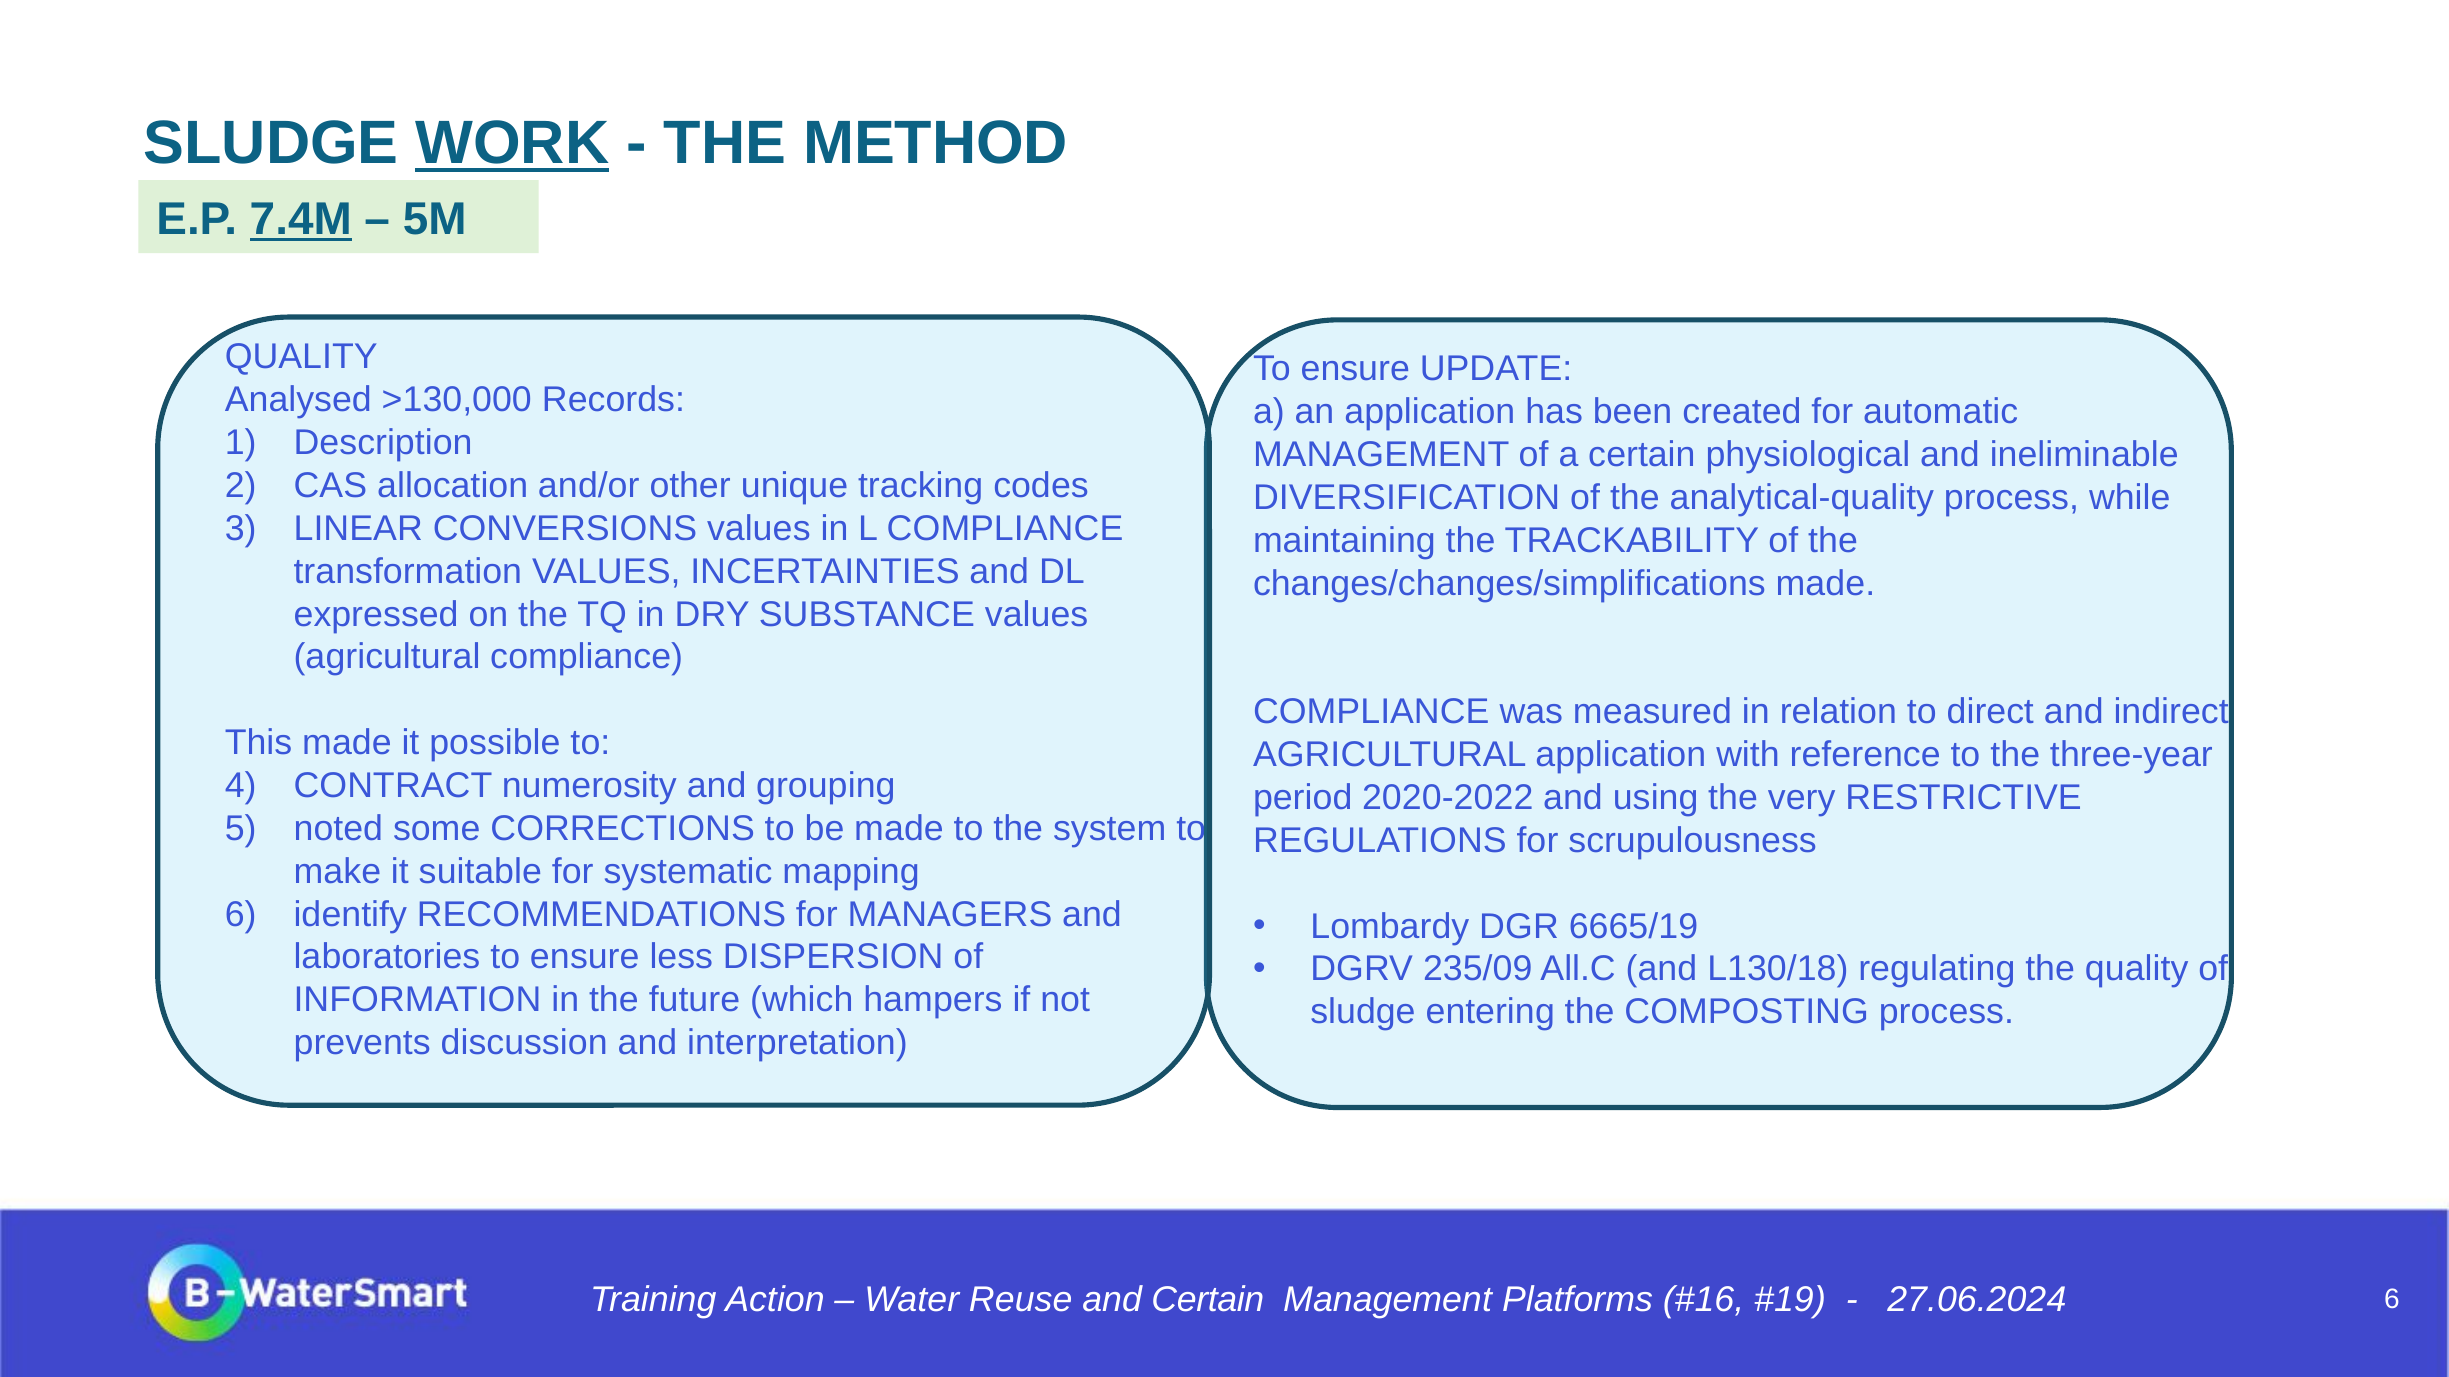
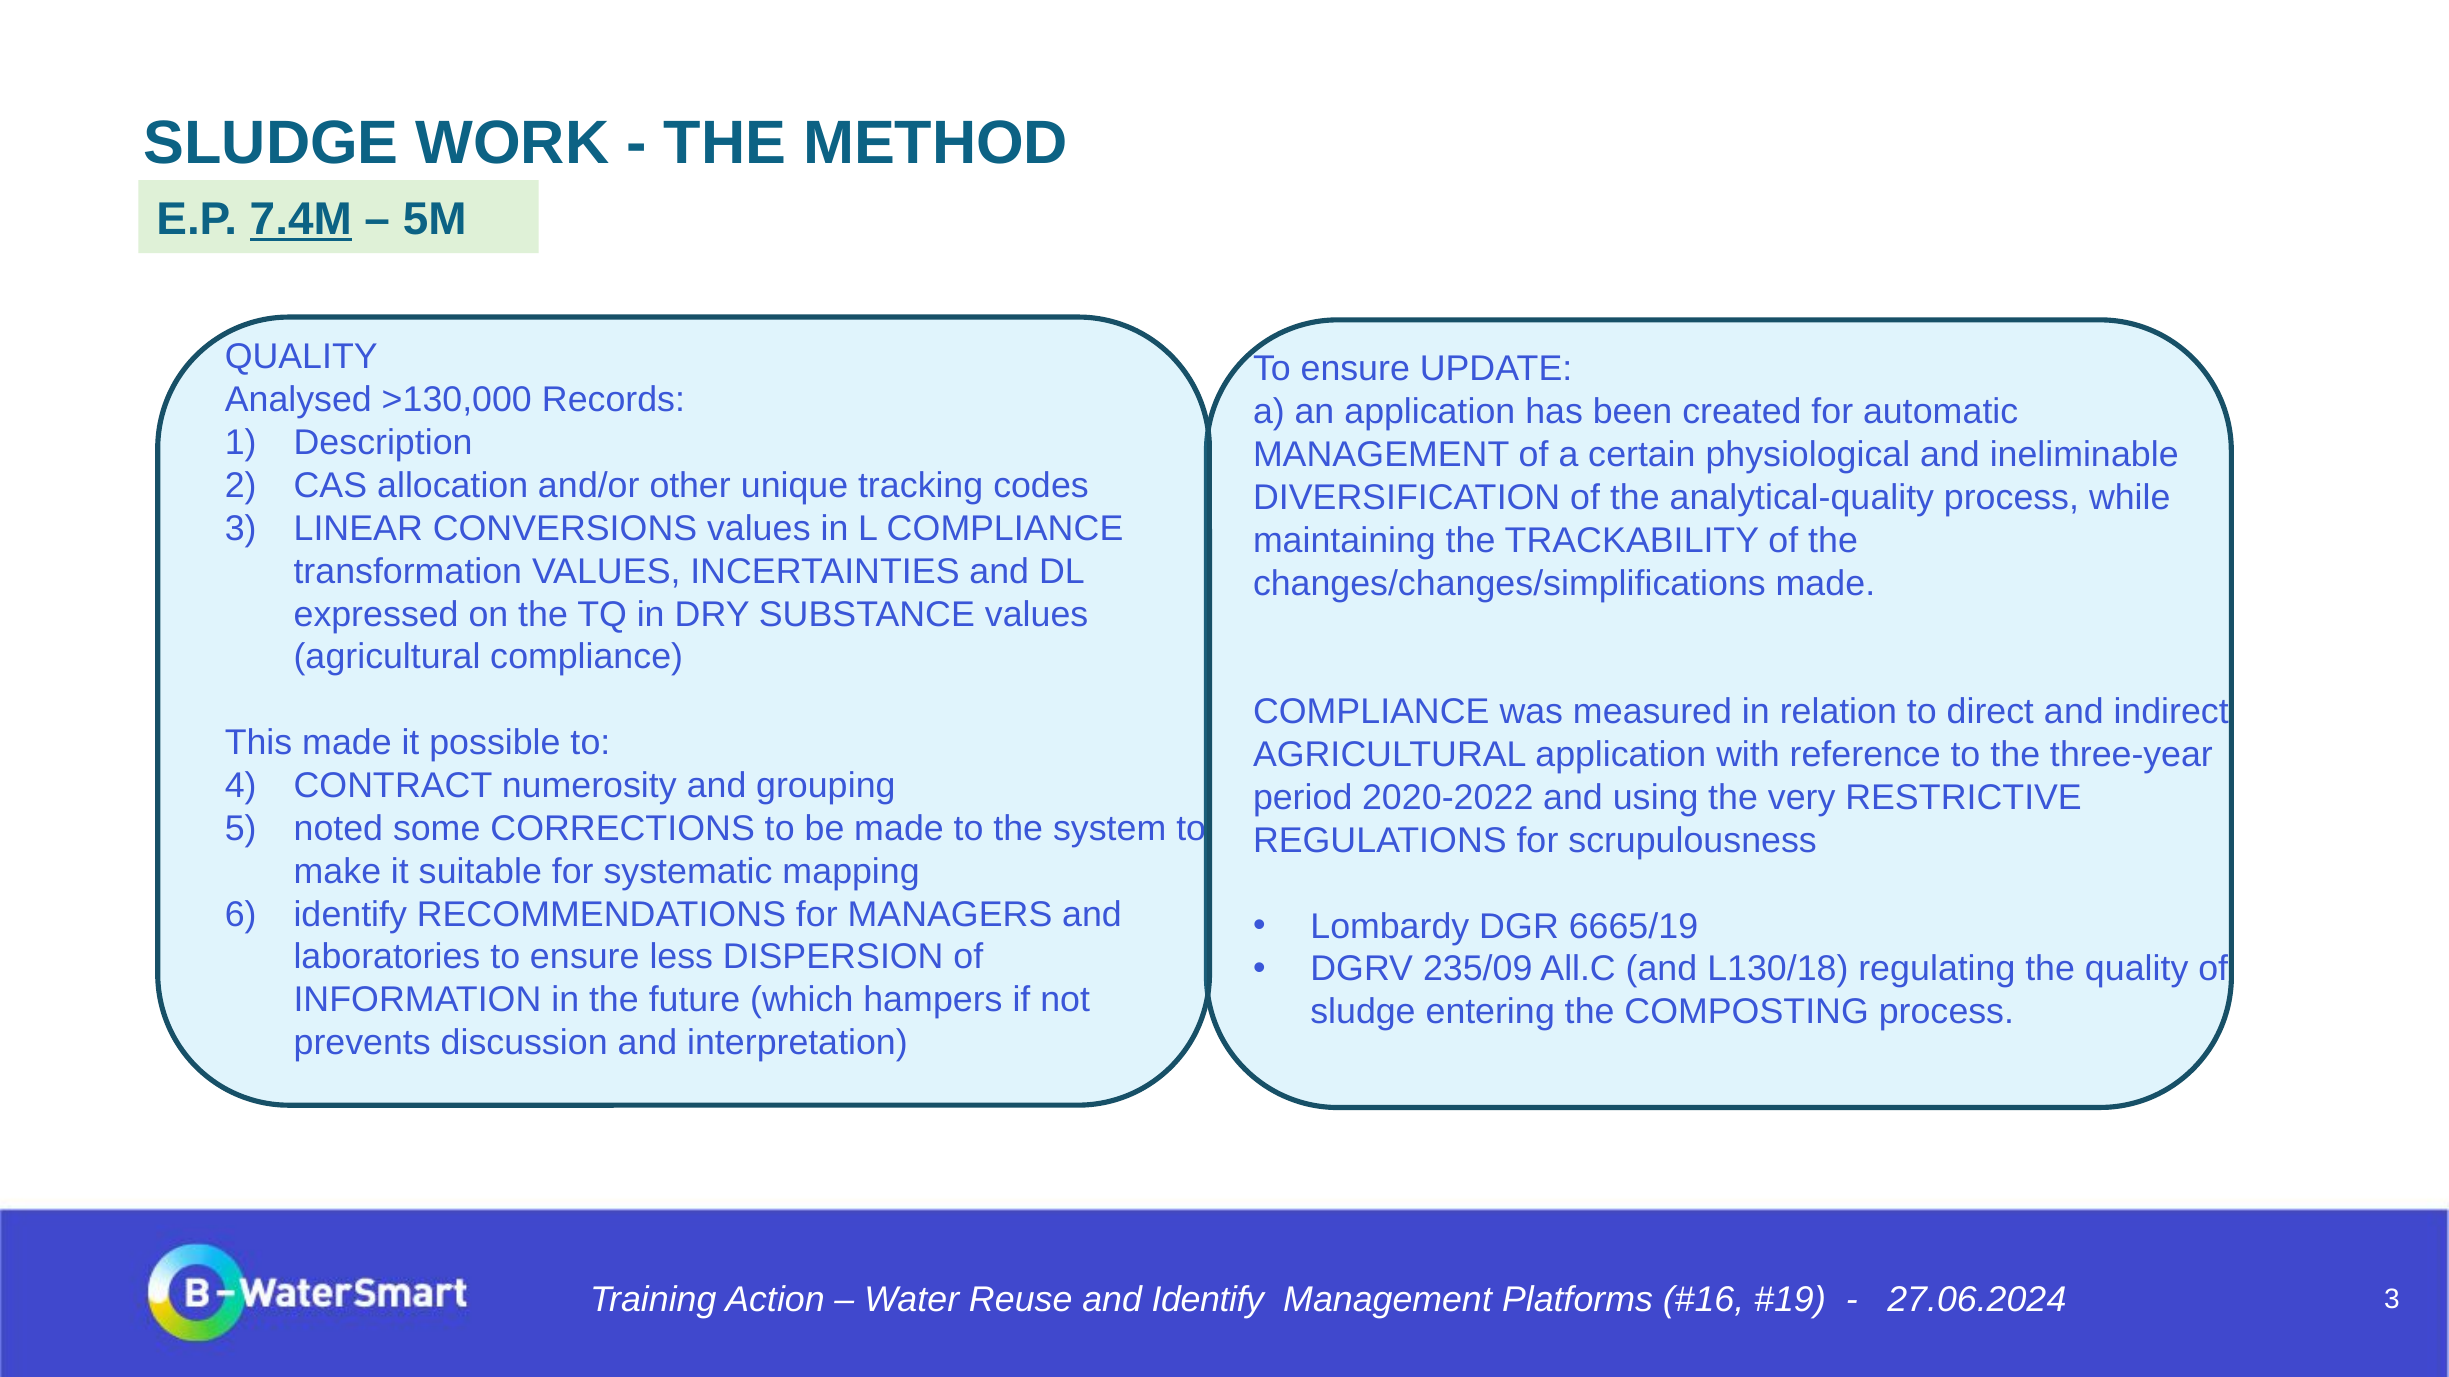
WORK underline: present -> none
and Certain: Certain -> Identify
6 at (2392, 1300): 6 -> 3
